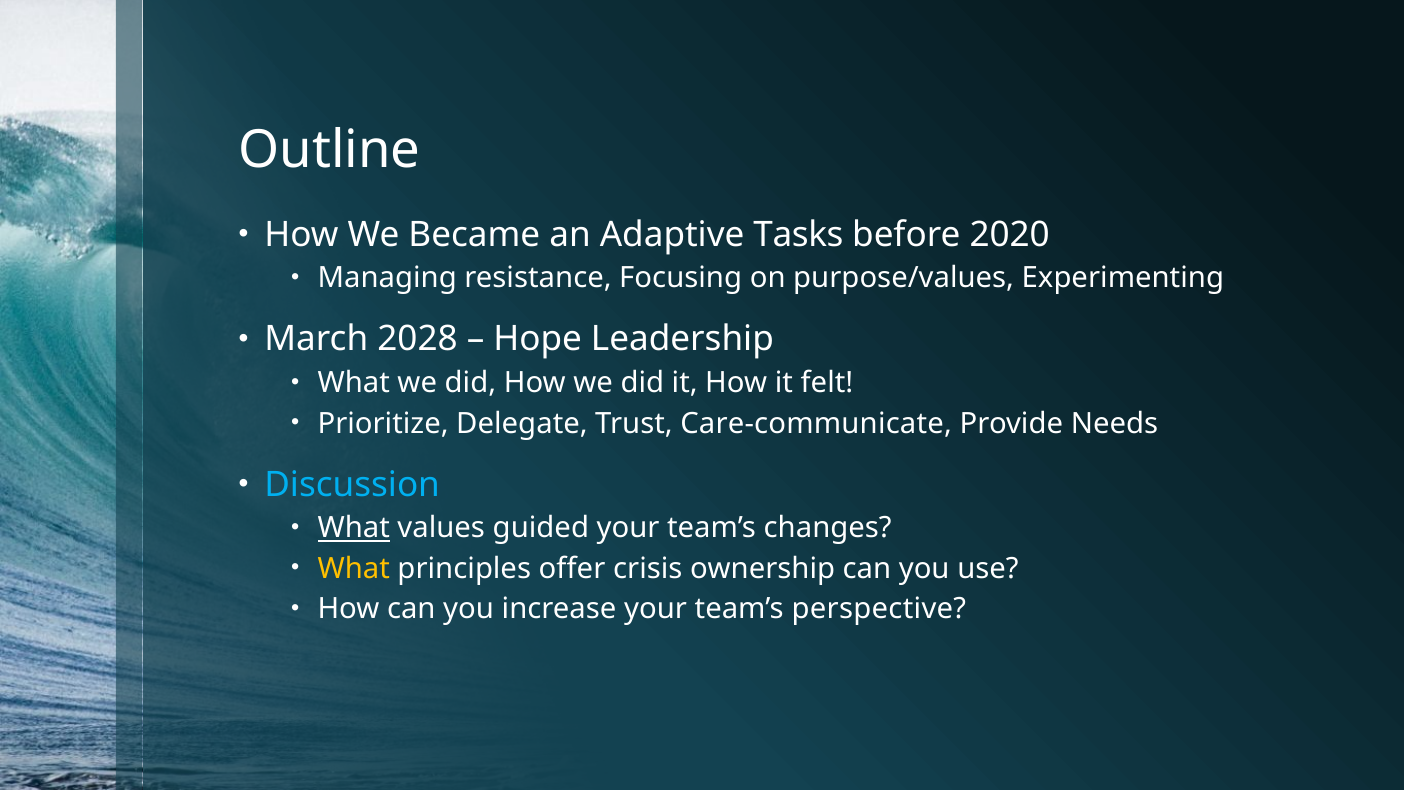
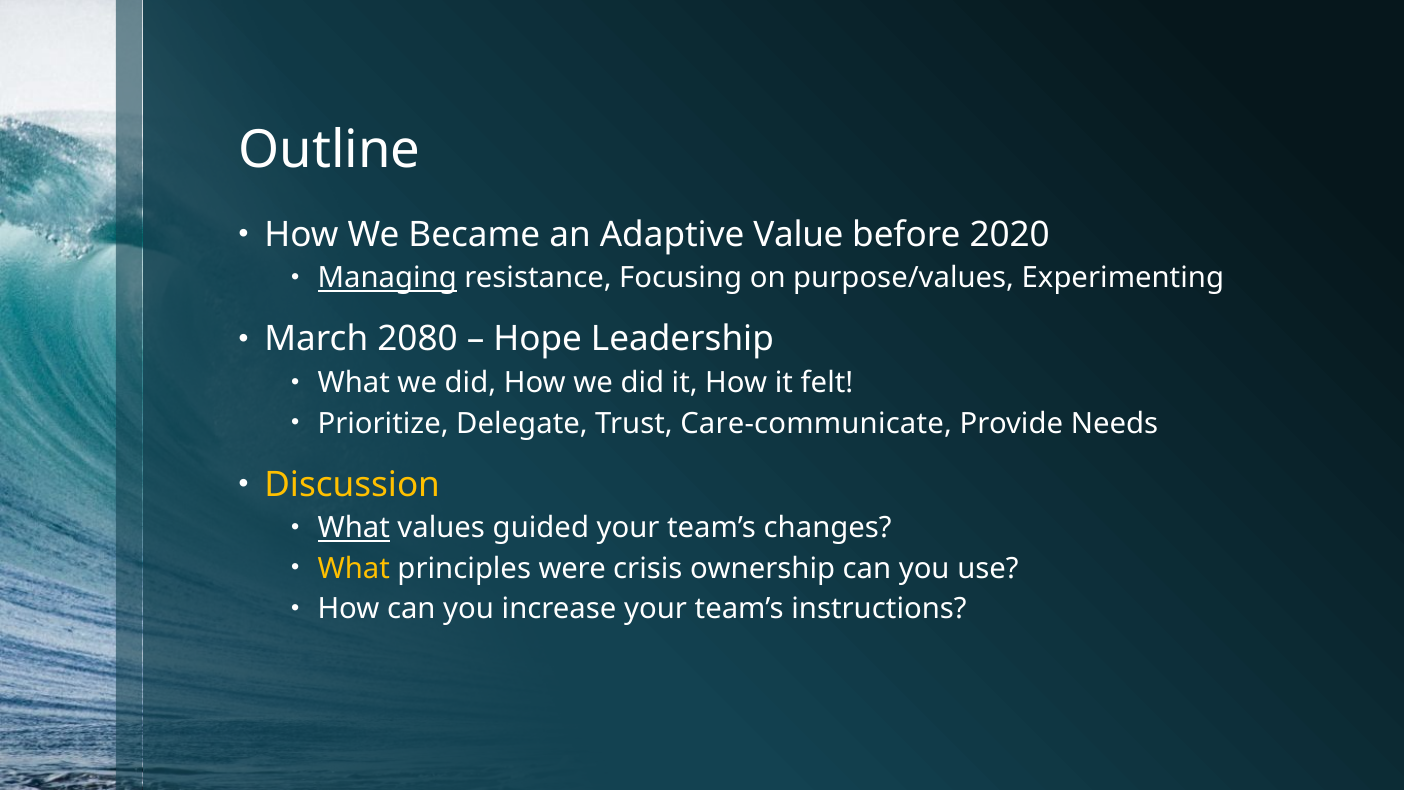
Tasks: Tasks -> Value
Managing underline: none -> present
2028: 2028 -> 2080
Discussion colour: light blue -> yellow
offer: offer -> were
perspective: perspective -> instructions
